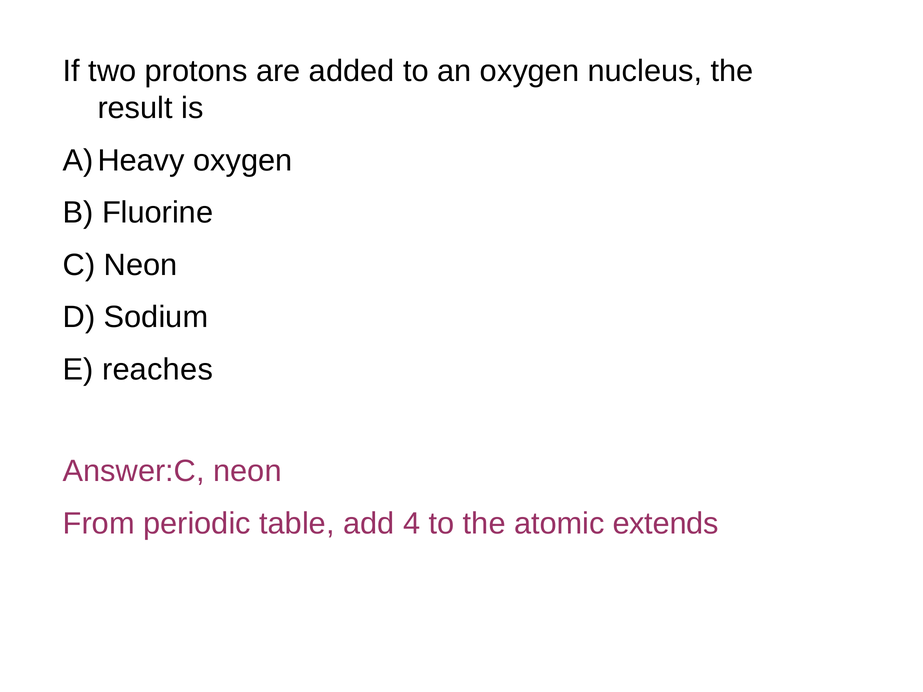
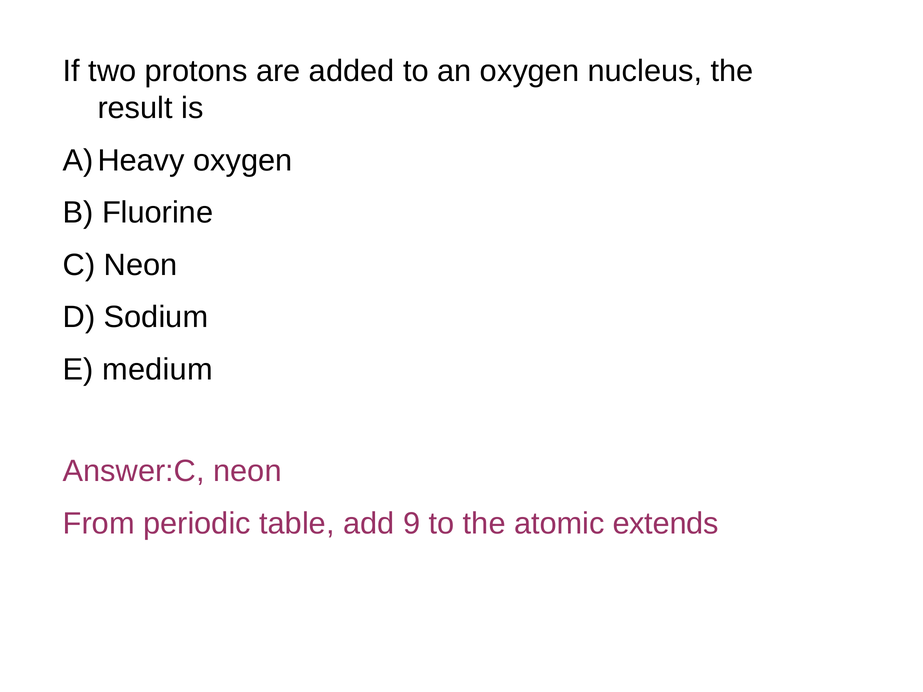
reaches: reaches -> medium
4: 4 -> 9
